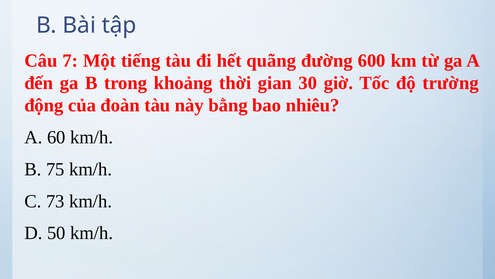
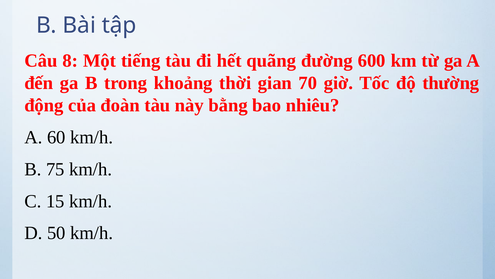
7: 7 -> 8
30: 30 -> 70
trường: trường -> thường
73: 73 -> 15
